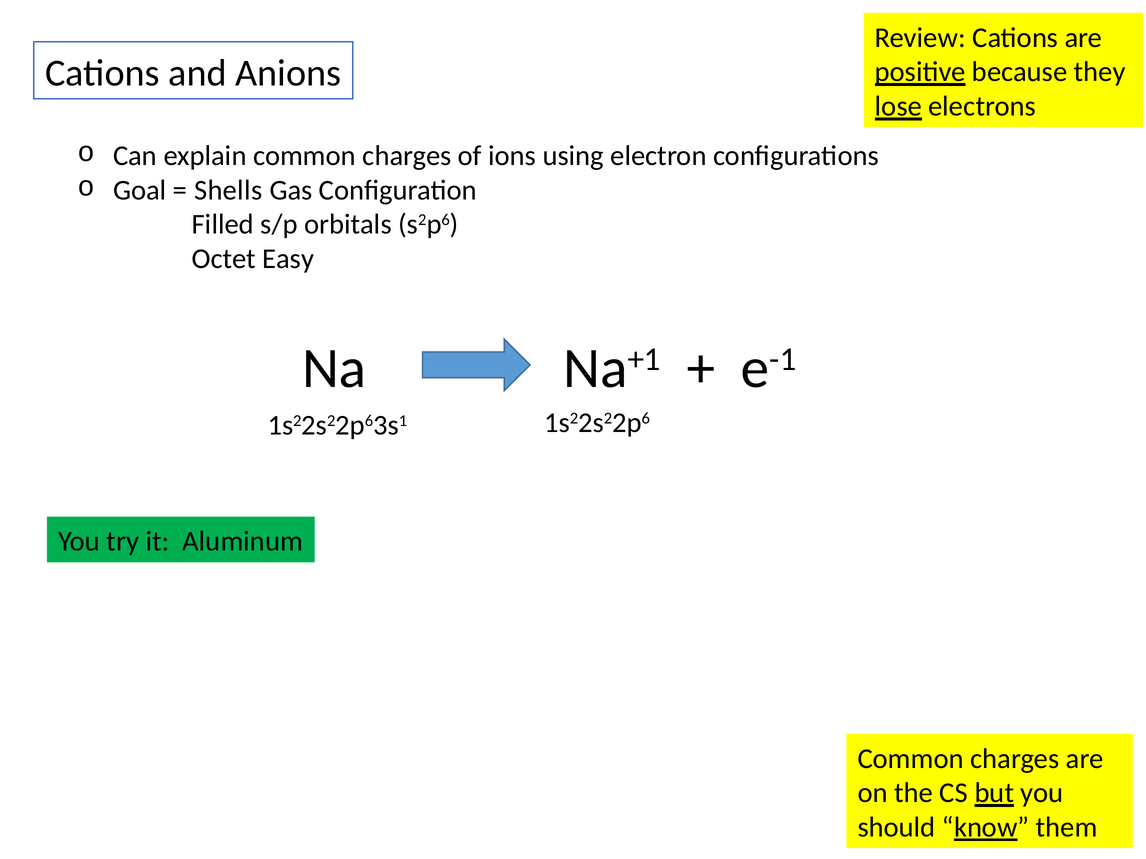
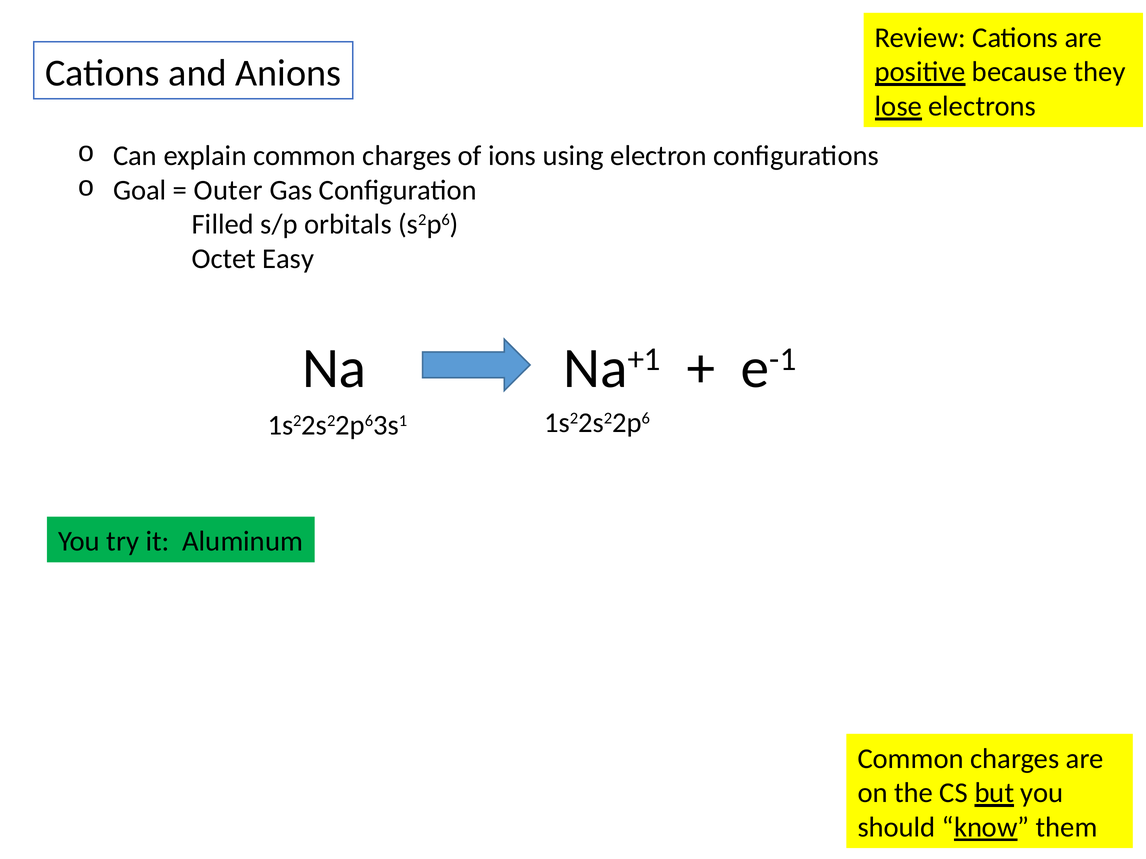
Shells: Shells -> Outer
